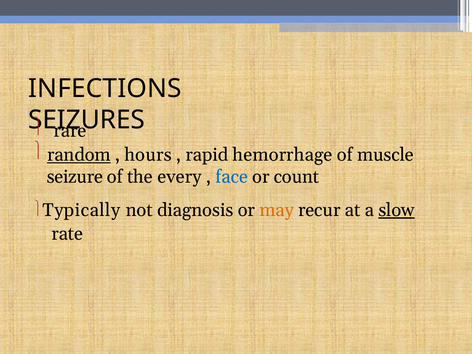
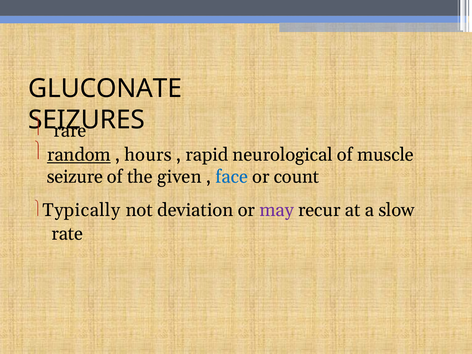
INFECTIONS: INFECTIONS -> GLUCONATE
hemorrhage: hemorrhage -> neurological
every: every -> given
diagnosis: diagnosis -> deviation
may colour: orange -> purple
slow underline: present -> none
